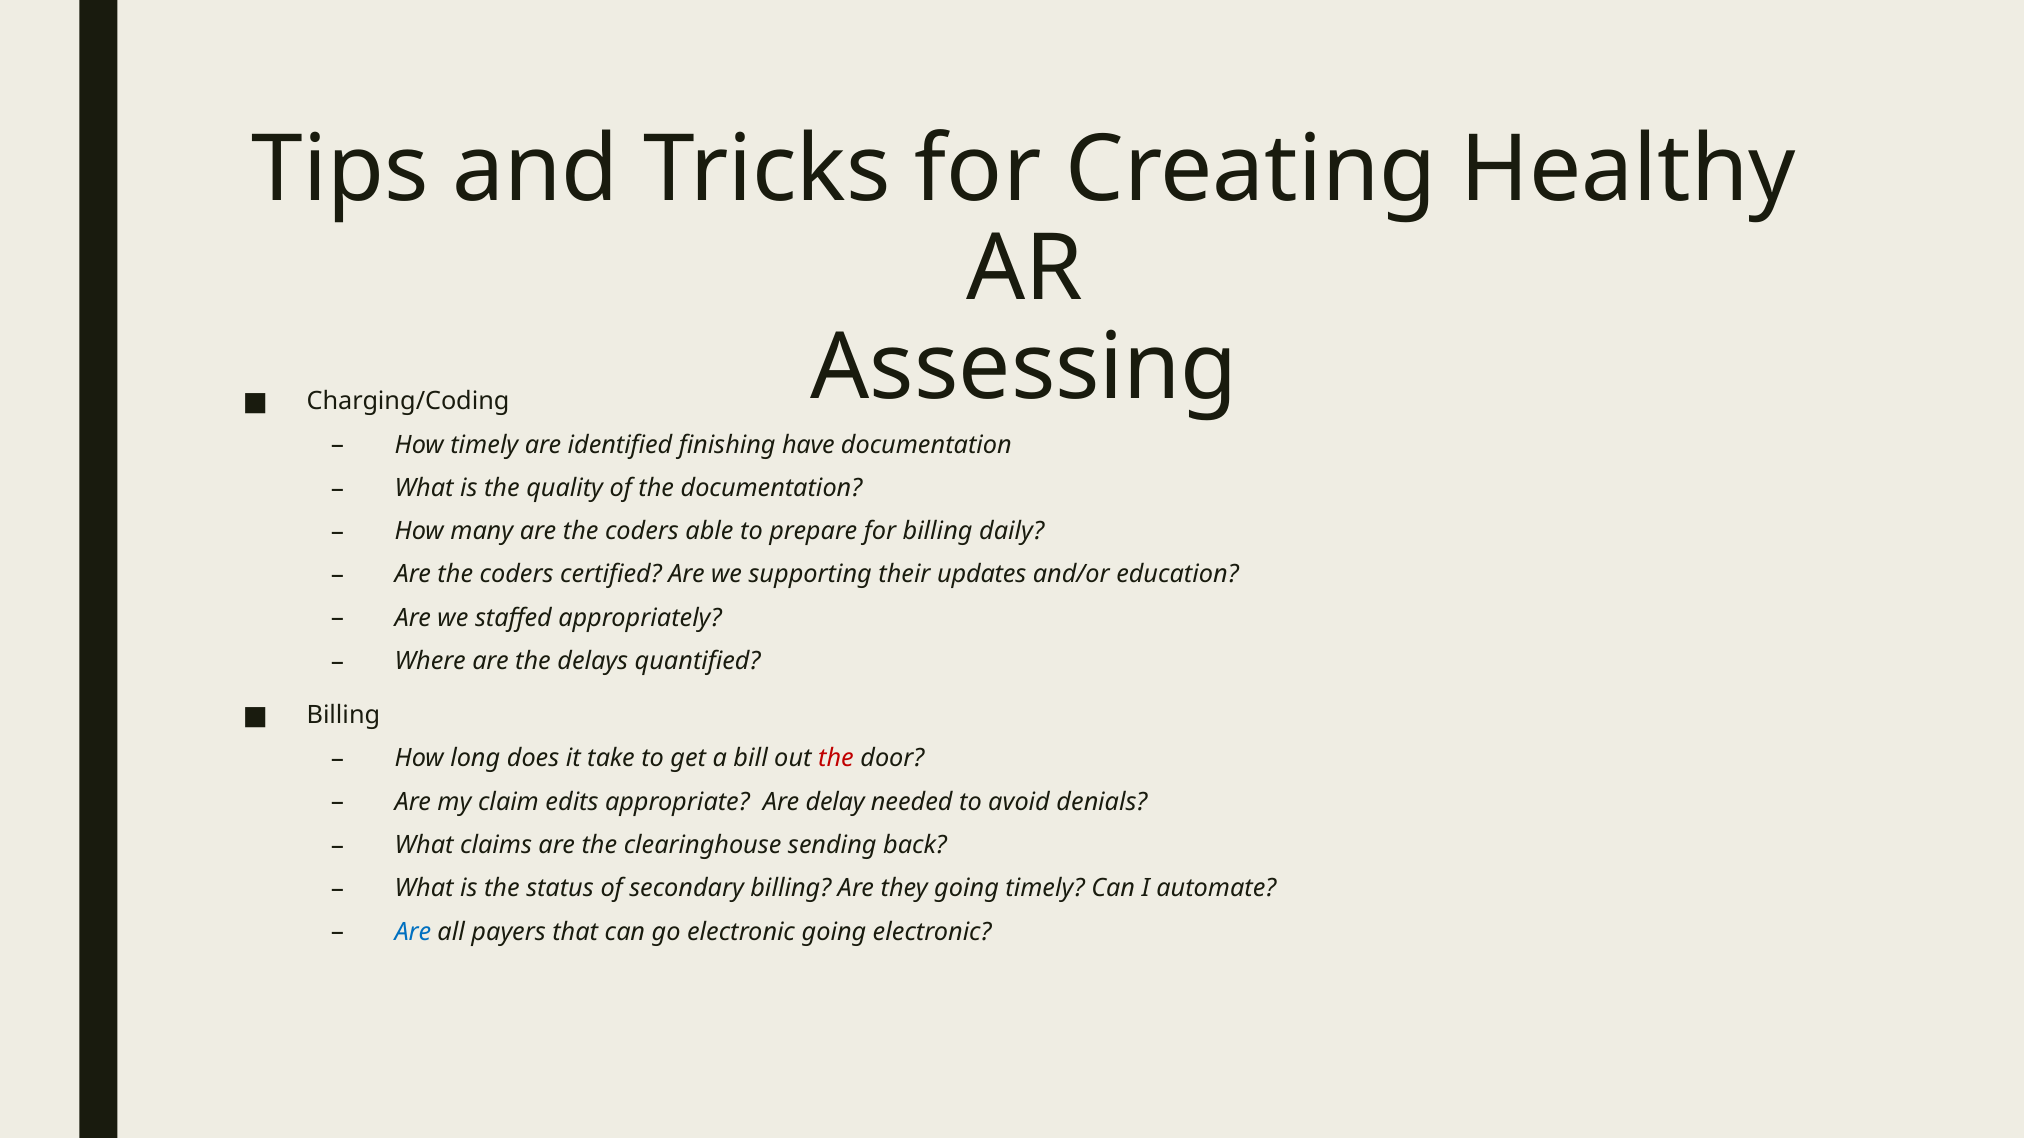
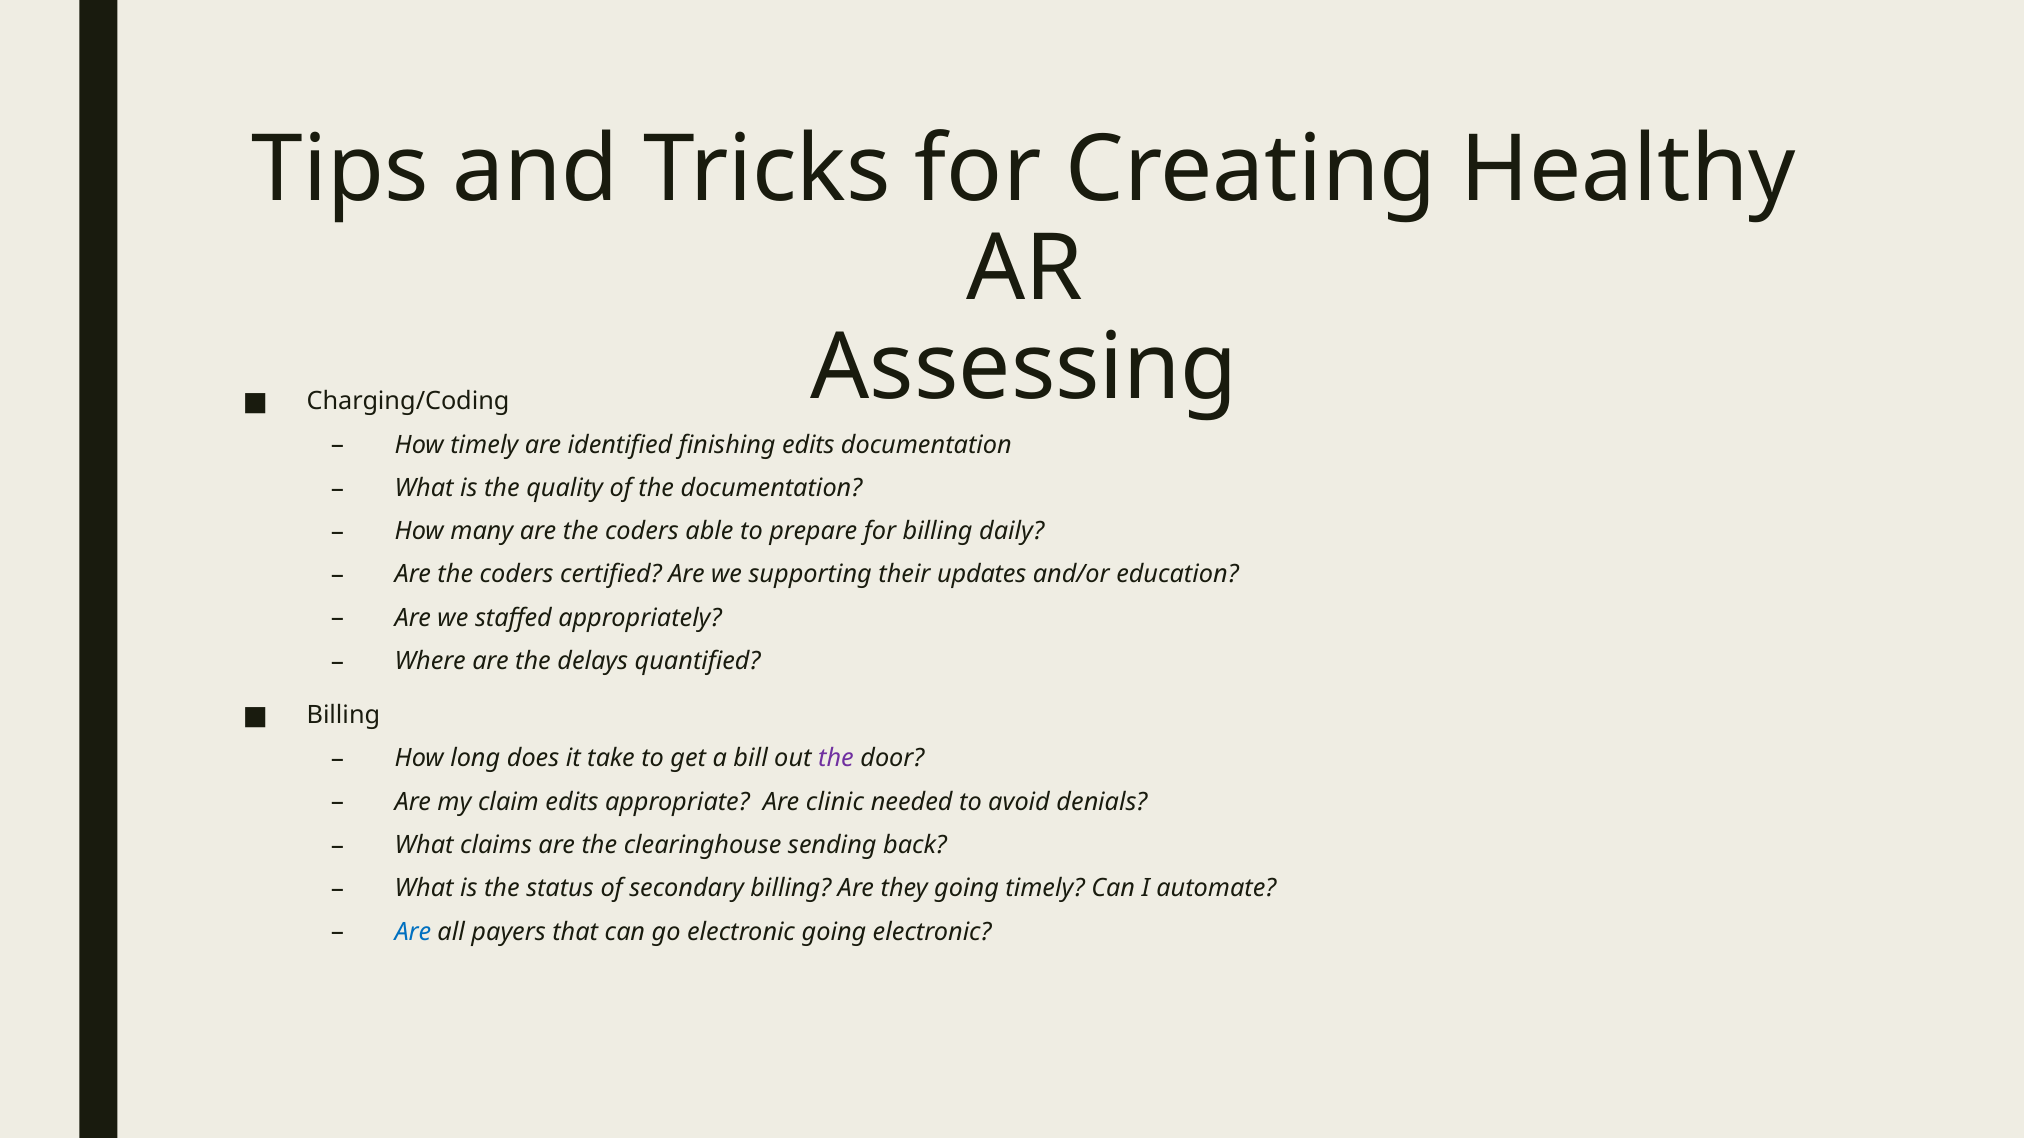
finishing have: have -> edits
the at (836, 759) colour: red -> purple
delay: delay -> clinic
